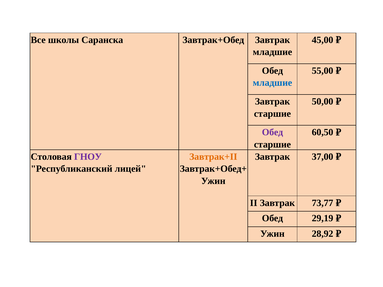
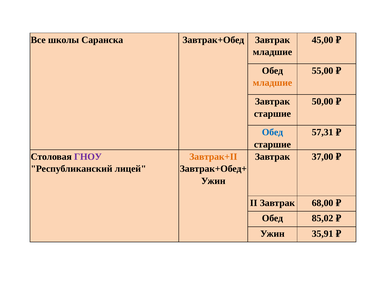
младшие at (272, 83) colour: blue -> orange
Обед at (272, 132) colour: purple -> blue
60,50: 60,50 -> 57,31
73,77: 73,77 -> 68,00
29,19: 29,19 -> 85,02
28,92: 28,92 -> 35,91
